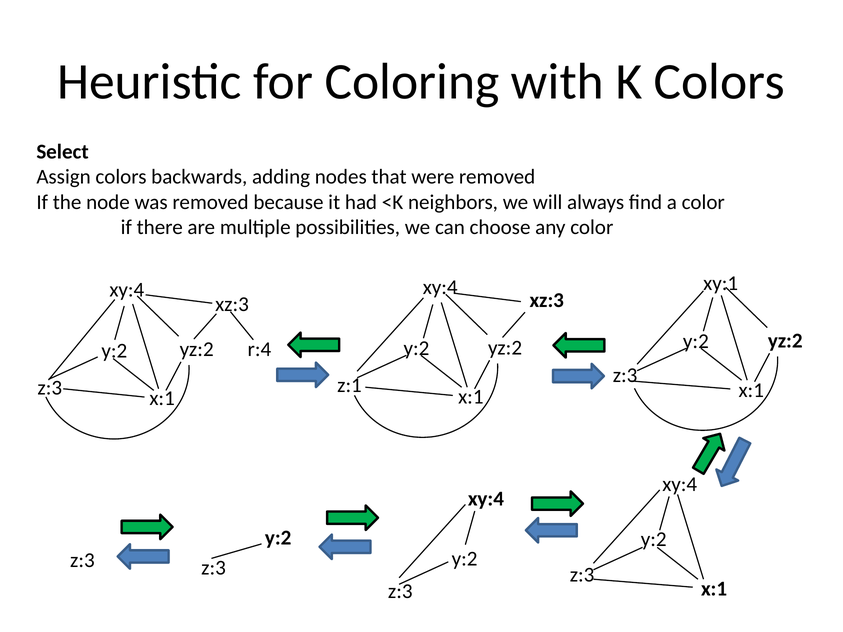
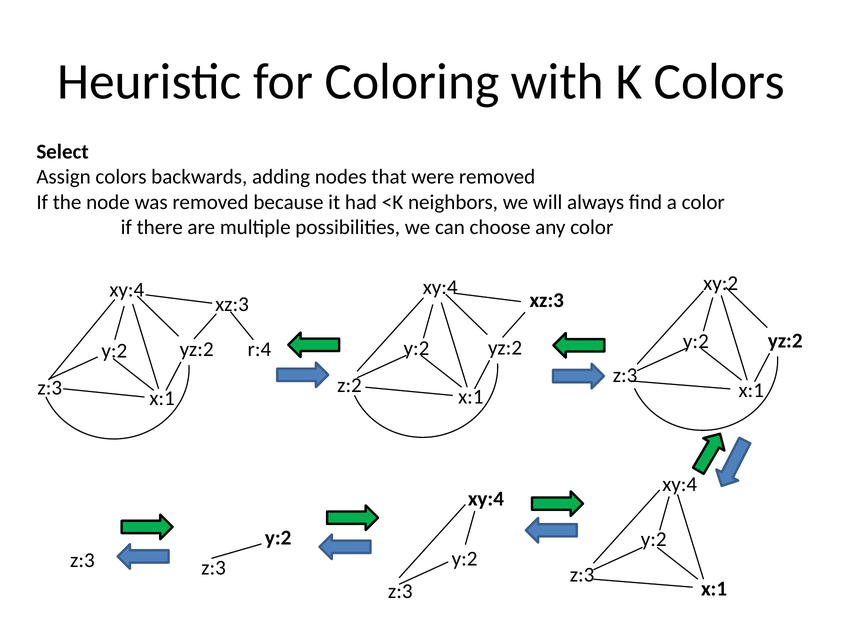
xy:1: xy:1 -> xy:2
z:1: z:1 -> z:2
